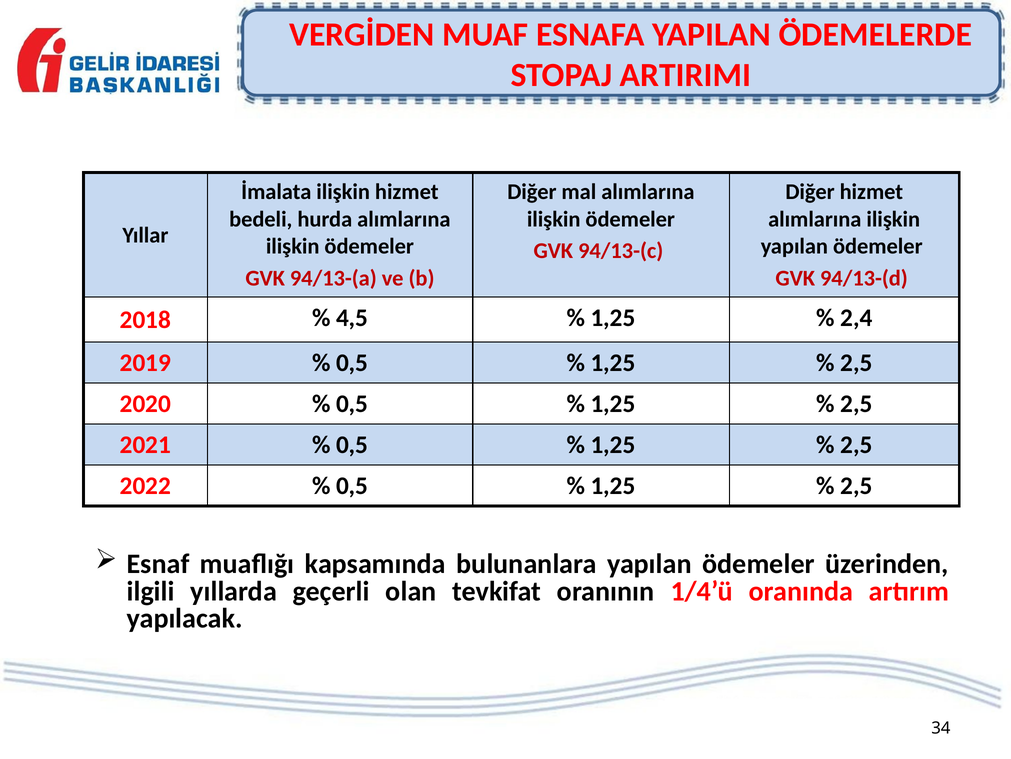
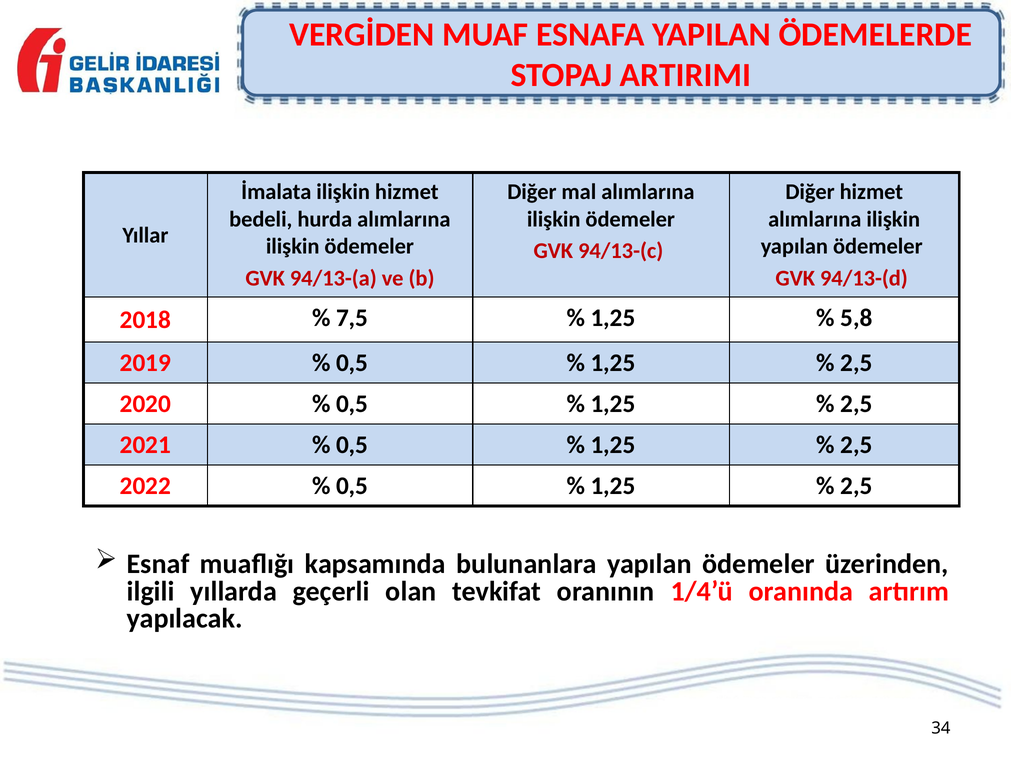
4,5: 4,5 -> 7,5
2,4: 2,4 -> 5,8
